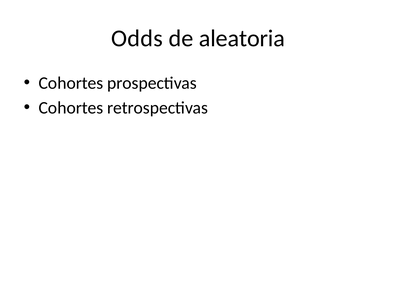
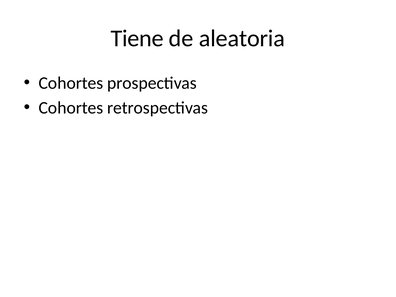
Odds: Odds -> Tiene
